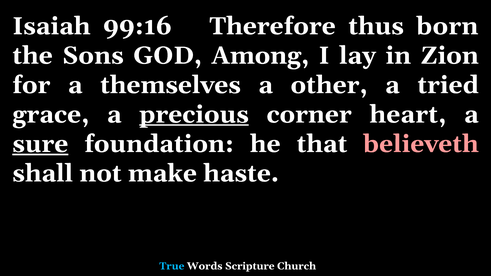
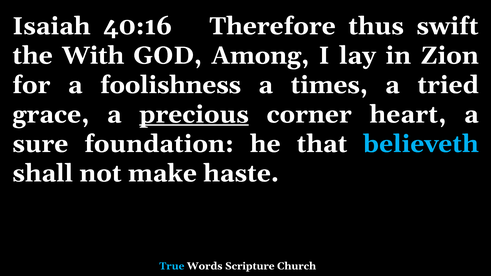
99:16: 99:16 -> 40:16
born: born -> swift
Sons: Sons -> With
themselves: themselves -> foolishness
other: other -> times
sure underline: present -> none
believeth colour: pink -> light blue
